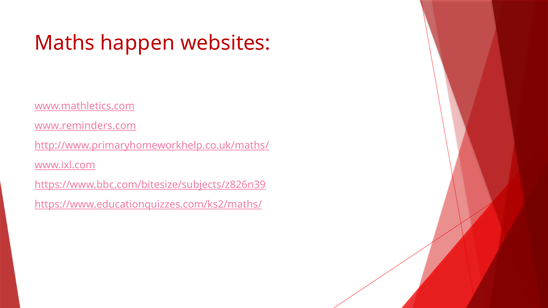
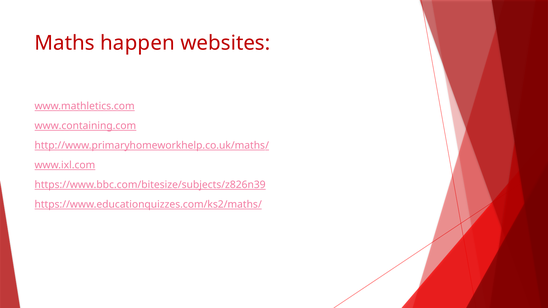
www.reminders.com: www.reminders.com -> www.containing.com
